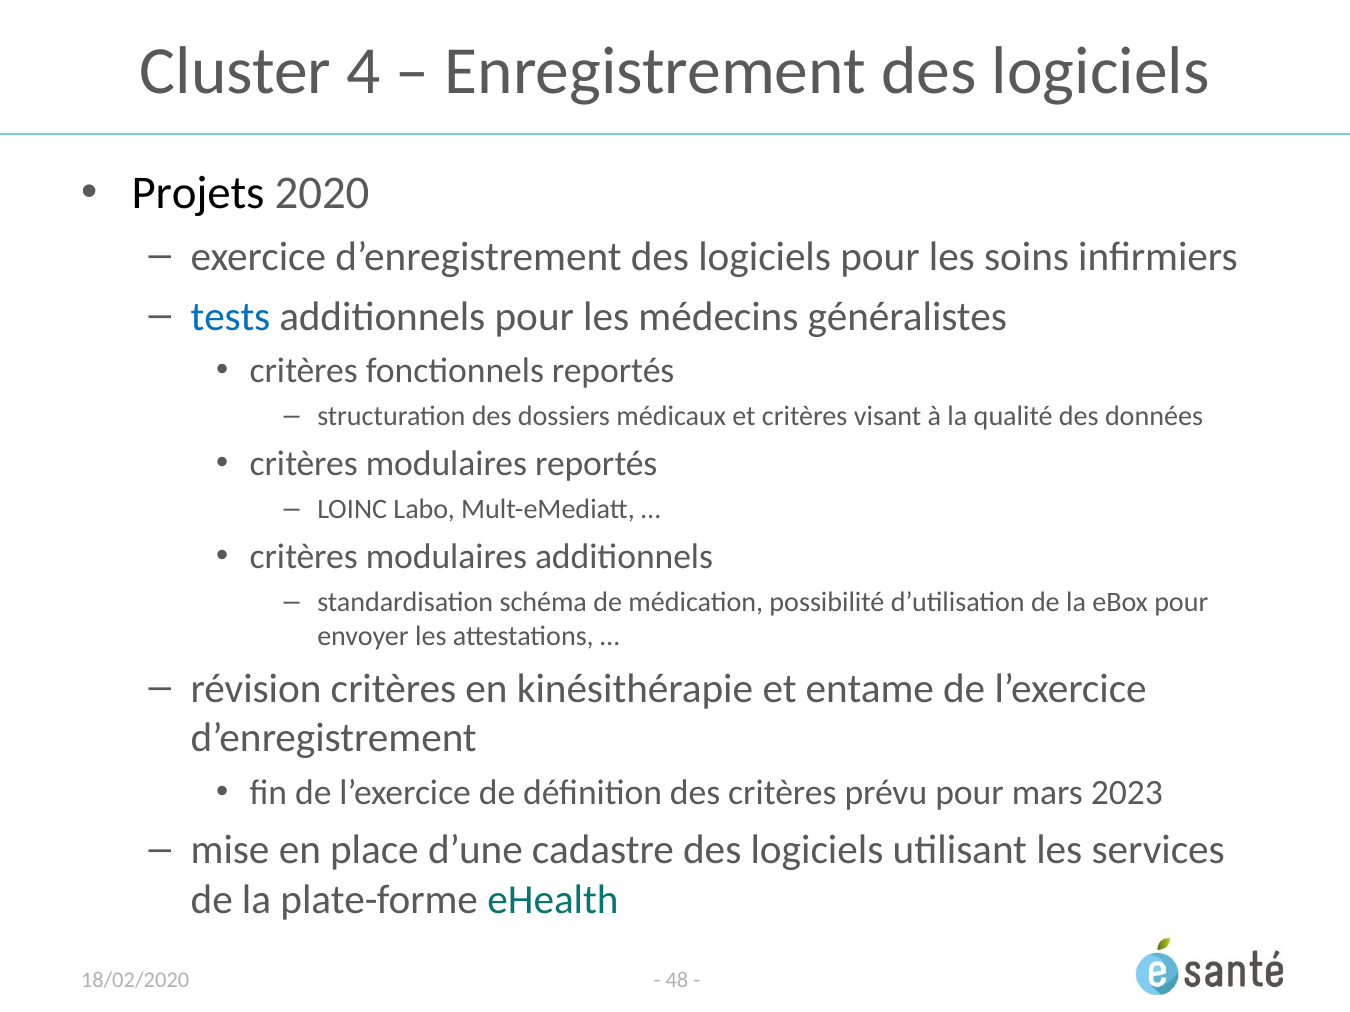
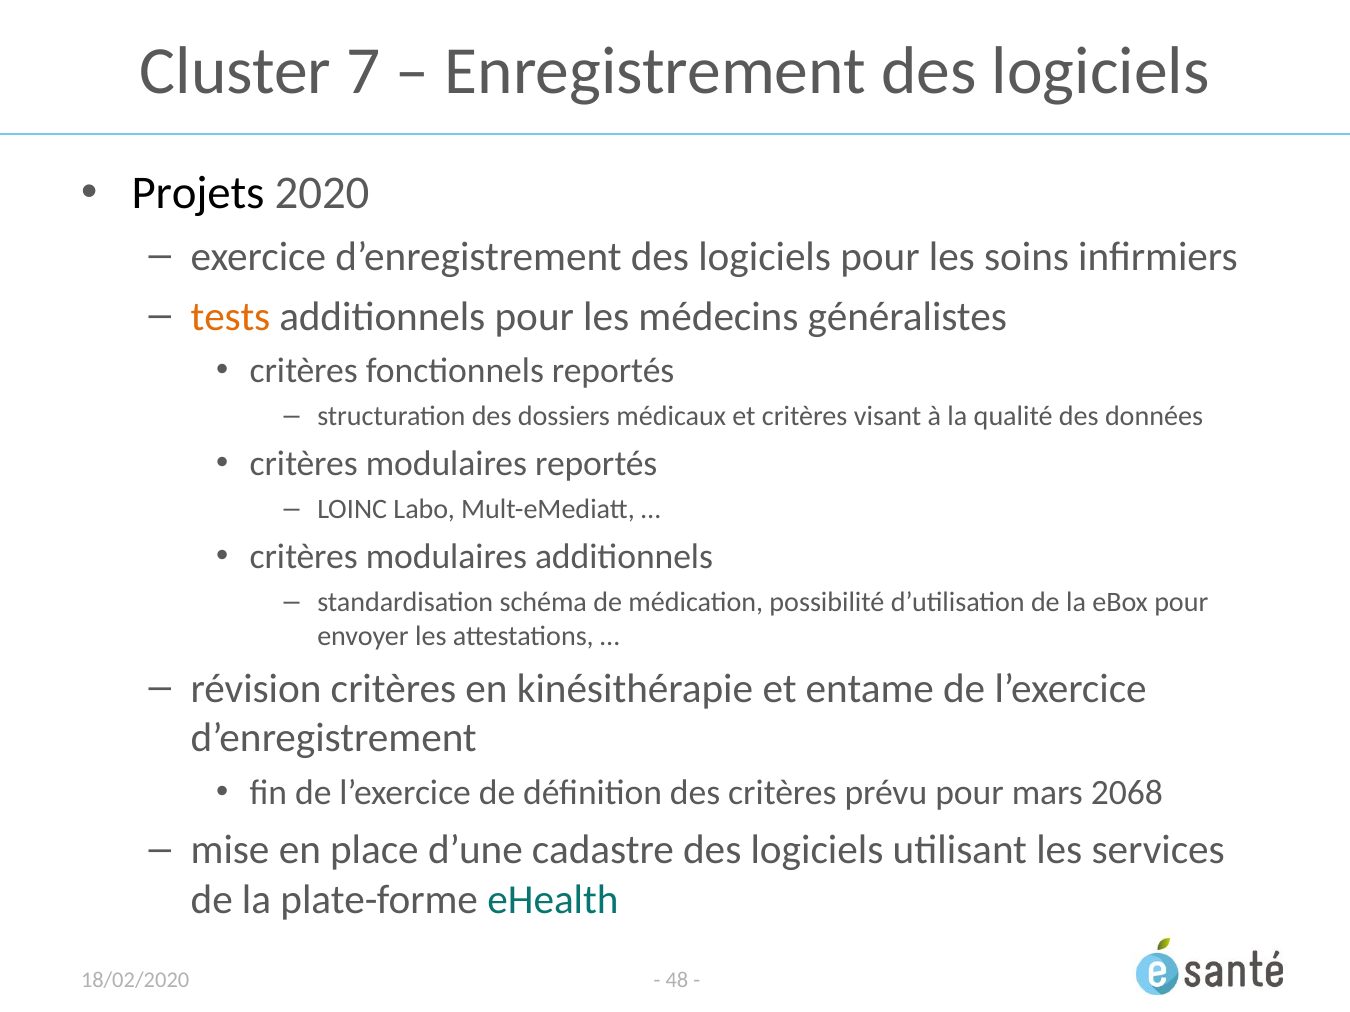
4: 4 -> 7
tests colour: blue -> orange
2023: 2023 -> 2068
